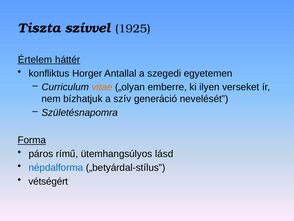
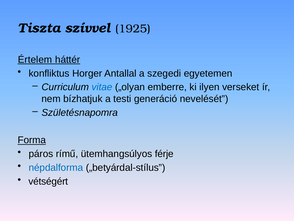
vitae colour: orange -> blue
szív: szív -> testi
lásd: lásd -> férje
